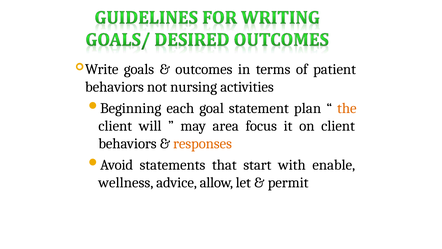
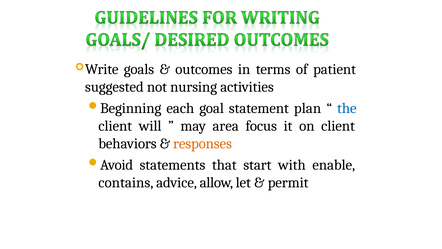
behaviors at (114, 87): behaviors -> suggested
the colour: orange -> blue
wellness: wellness -> contains
